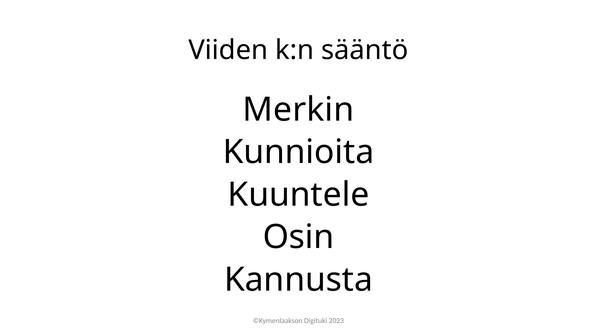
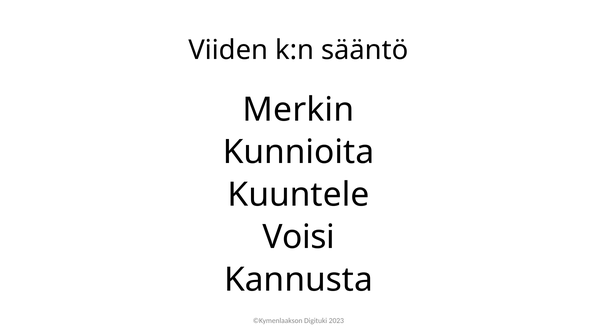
Osin: Osin -> Voisi
